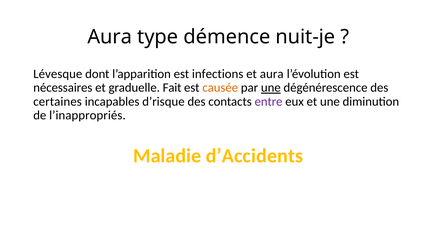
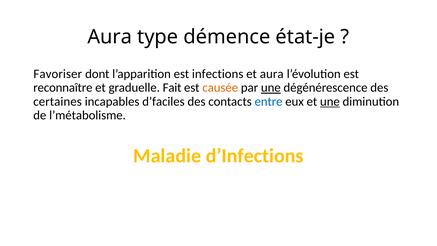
nuit-je: nuit-je -> état-je
Lévesque: Lévesque -> Favoriser
nécessaires: nécessaires -> reconnaître
d’risque: d’risque -> d’faciles
entre colour: purple -> blue
une at (330, 101) underline: none -> present
l’inappropriés: l’inappropriés -> l’métabolisme
d’Accidents: d’Accidents -> d’Infections
